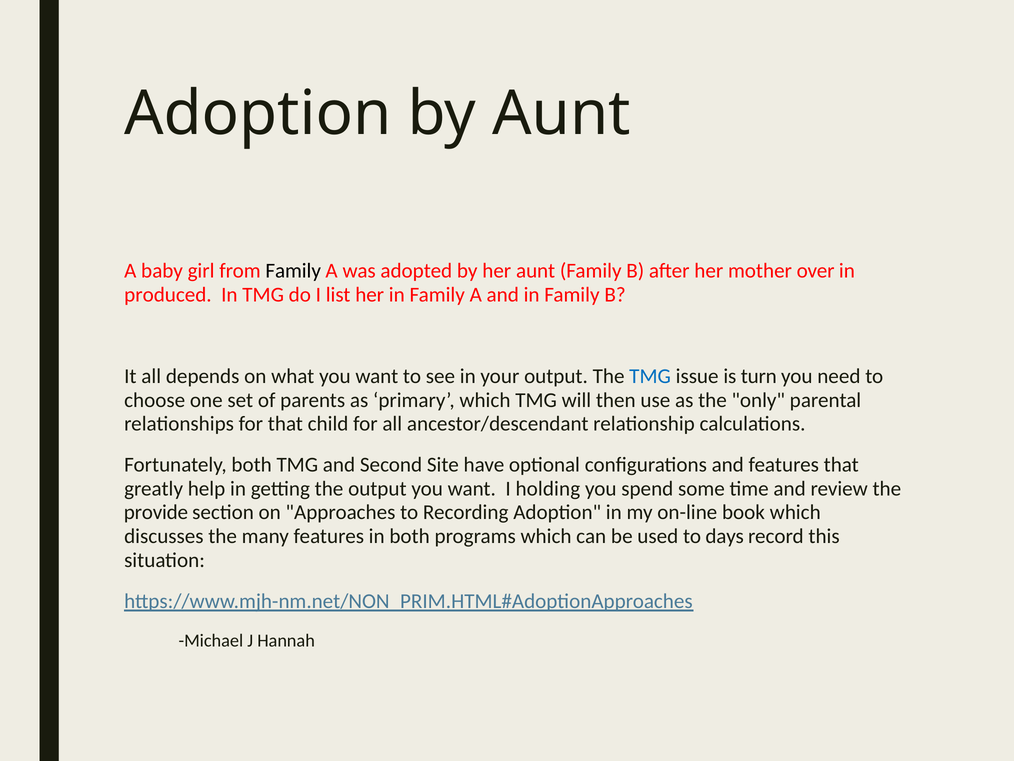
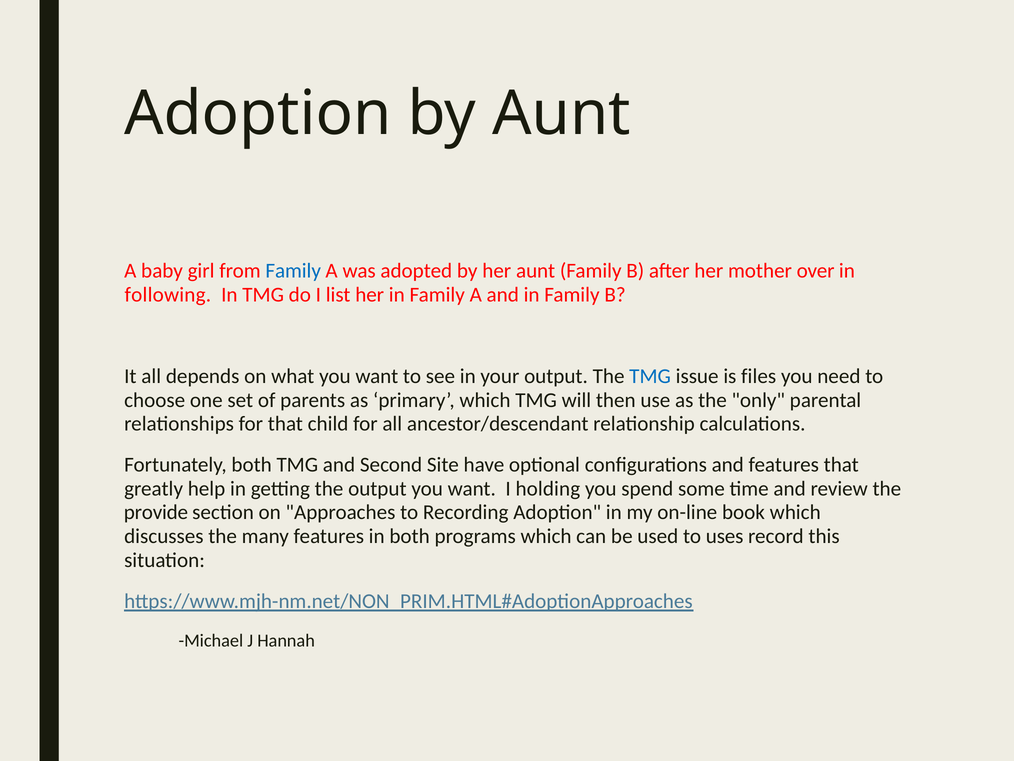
Family at (293, 271) colour: black -> blue
produced: produced -> following
turn: turn -> files
days: days -> uses
